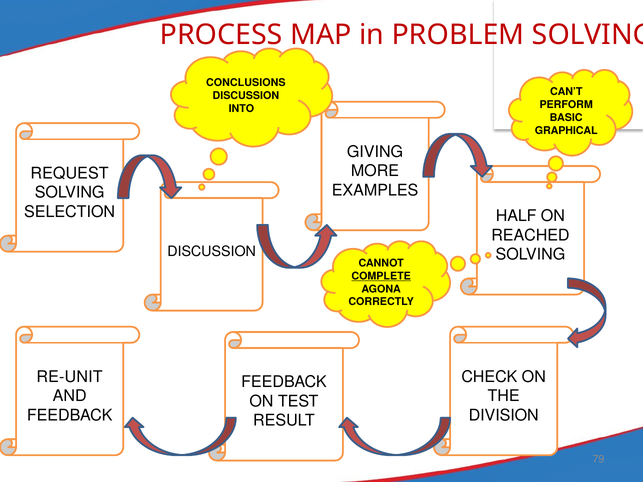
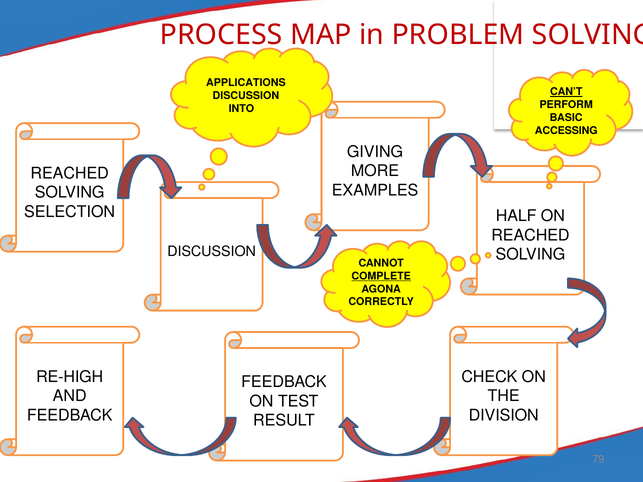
CONCLUSIONS: CONCLUSIONS -> APPLICATIONS
CAN’T underline: none -> present
GRAPHICAL: GRAPHICAL -> ACCESSING
REQUEST at (70, 173): REQUEST -> REACHED
RE-UNIT: RE-UNIT -> RE-HIGH
